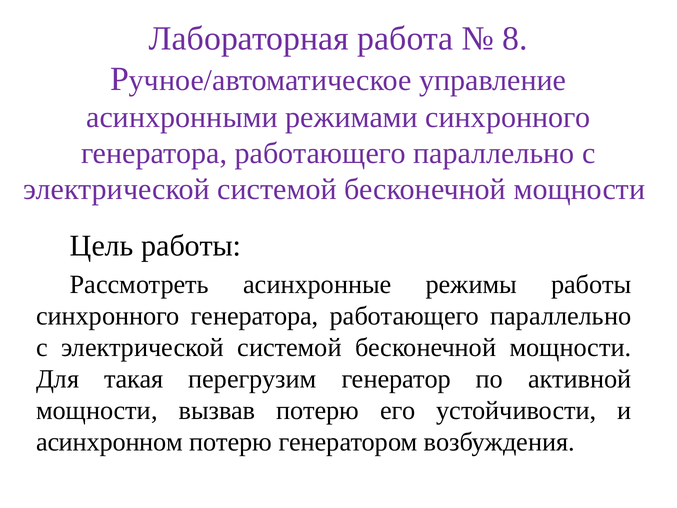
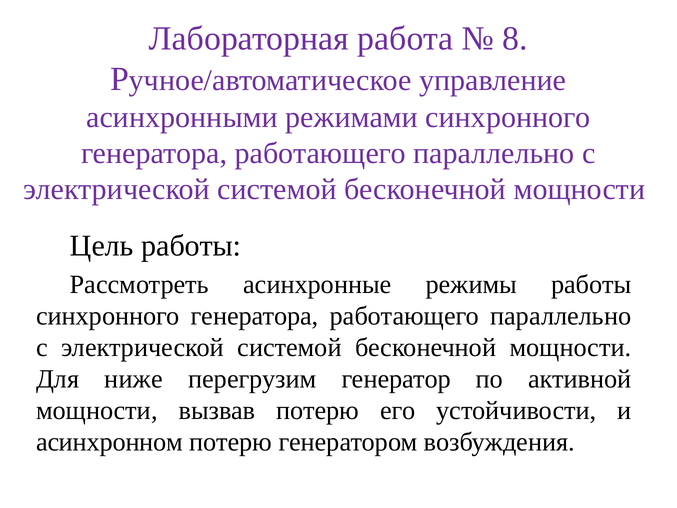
такая: такая -> ниже
